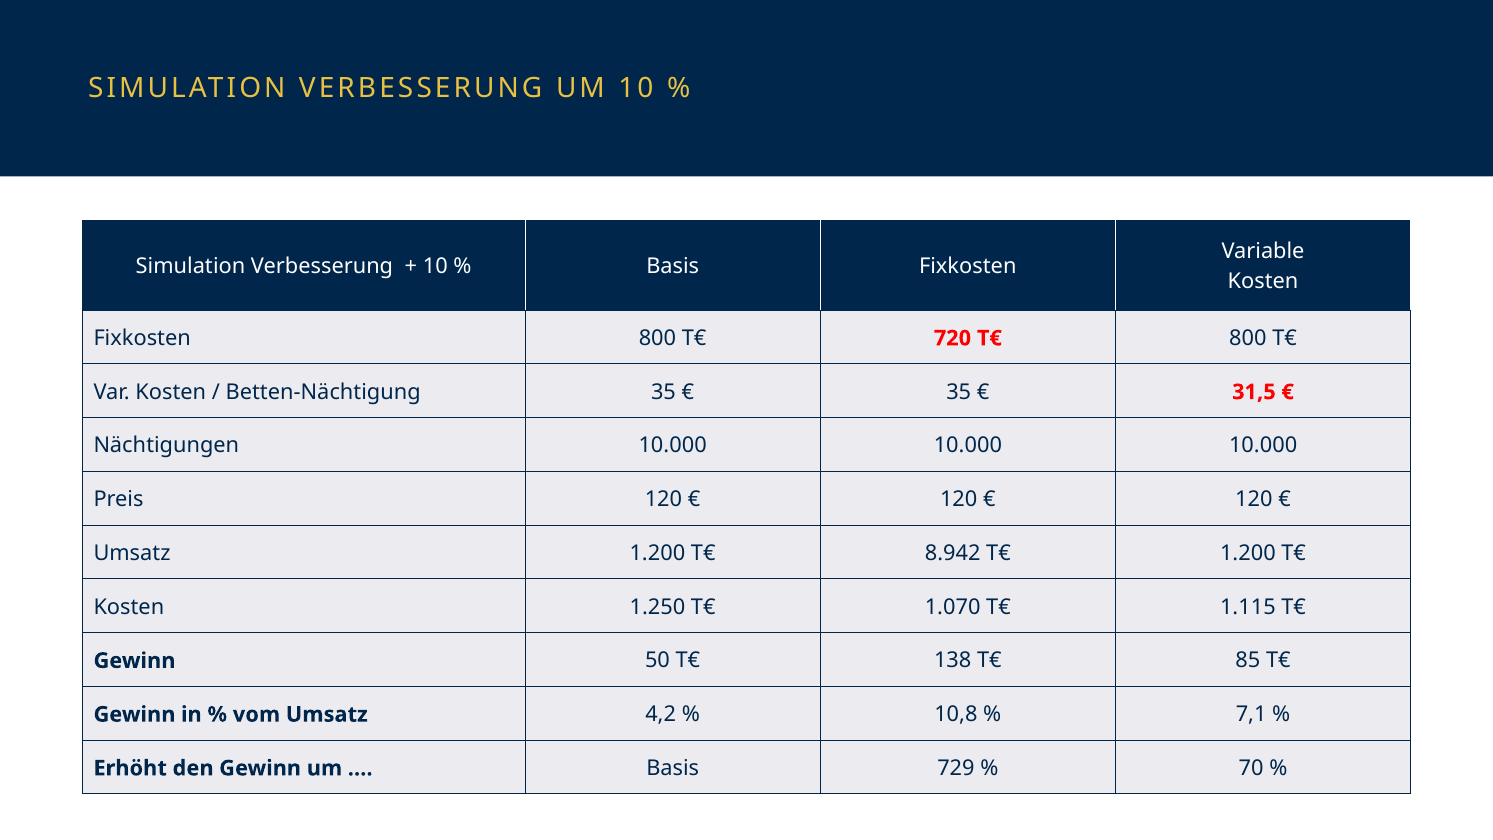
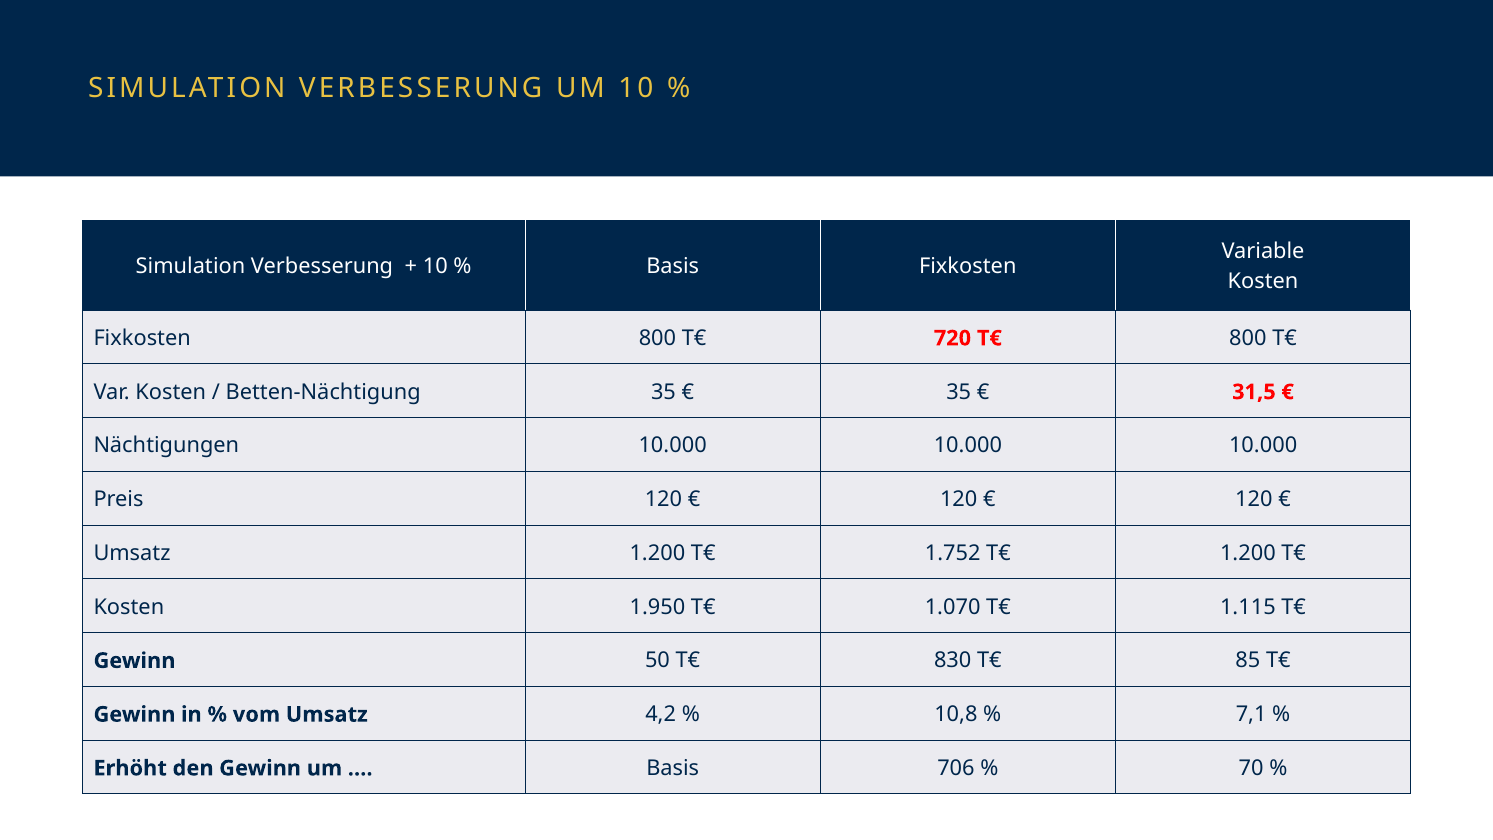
8.942: 8.942 -> 1.752
1.250: 1.250 -> 1.950
138: 138 -> 830
729: 729 -> 706
